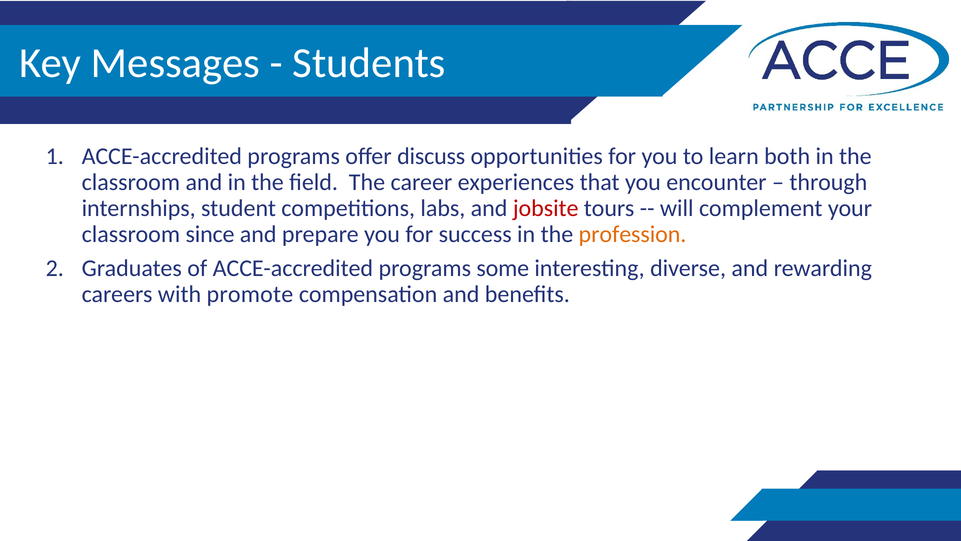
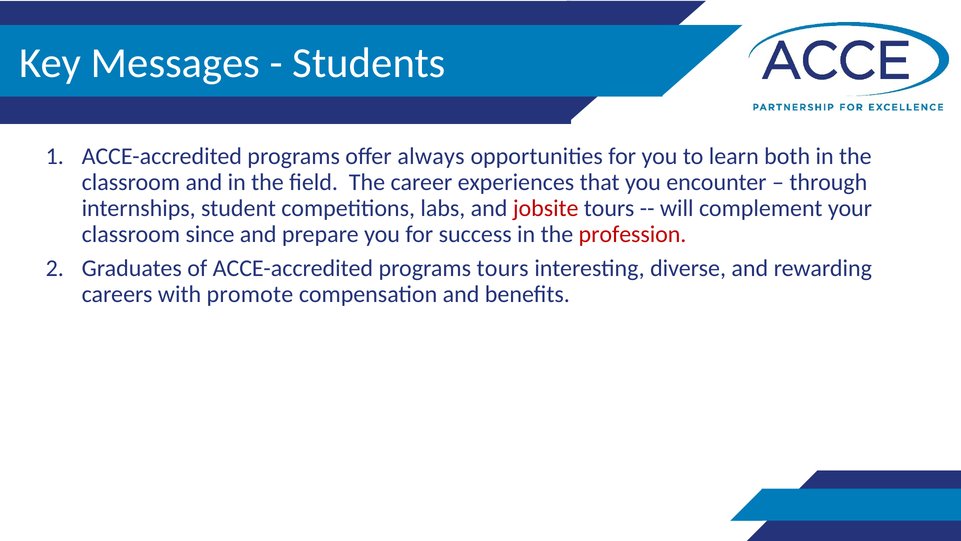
discuss: discuss -> always
profession colour: orange -> red
programs some: some -> tours
